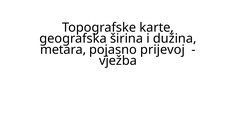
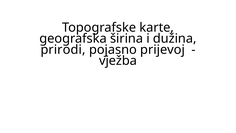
metara: metara -> prirodi
